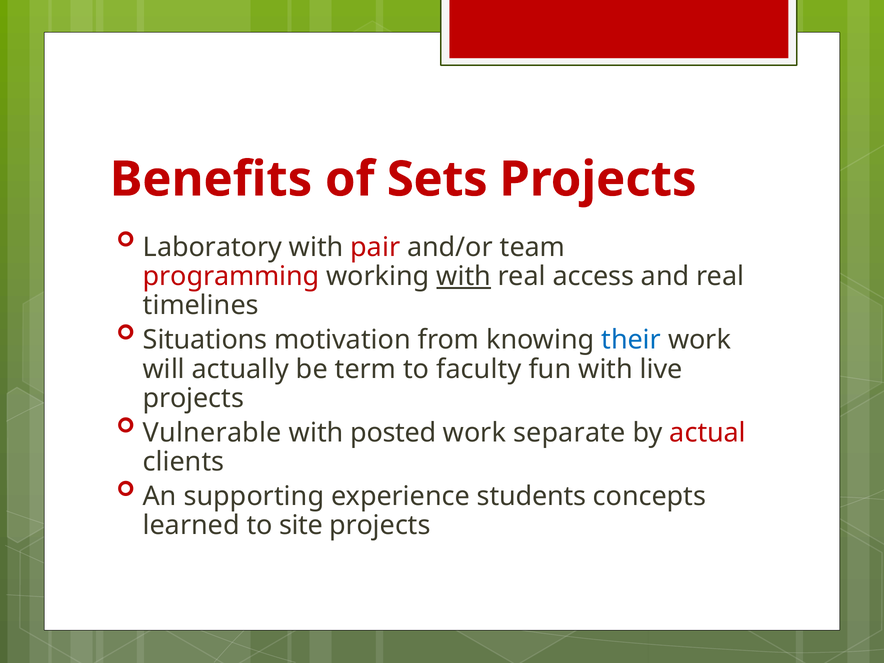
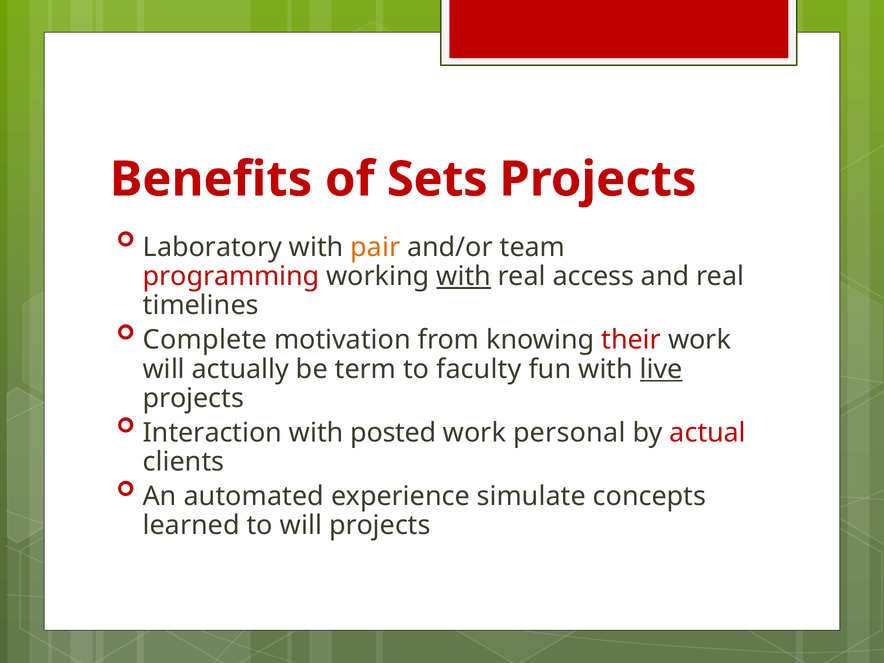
pair colour: red -> orange
Situations: Situations -> Complete
their colour: blue -> red
live underline: none -> present
Vulnerable: Vulnerable -> Interaction
separate: separate -> personal
supporting: supporting -> automated
students: students -> simulate
to site: site -> will
